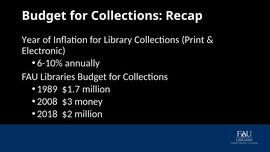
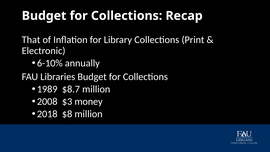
Year: Year -> That
$1.7: $1.7 -> $8.7
$2: $2 -> $8
